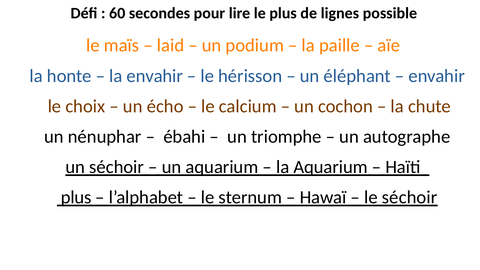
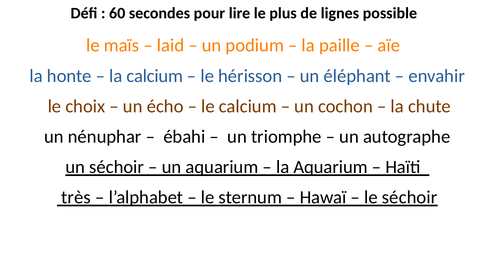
la envahir: envahir -> calcium
plus at (76, 197): plus -> très
